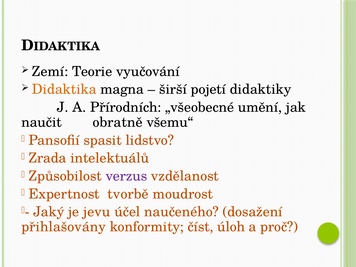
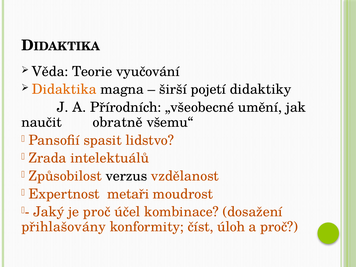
Zemí: Zemí -> Věda
verzus colour: purple -> black
tvorbě: tvorbě -> metaři
je jevu: jevu -> proč
naučeného: naučeného -> kombinace
